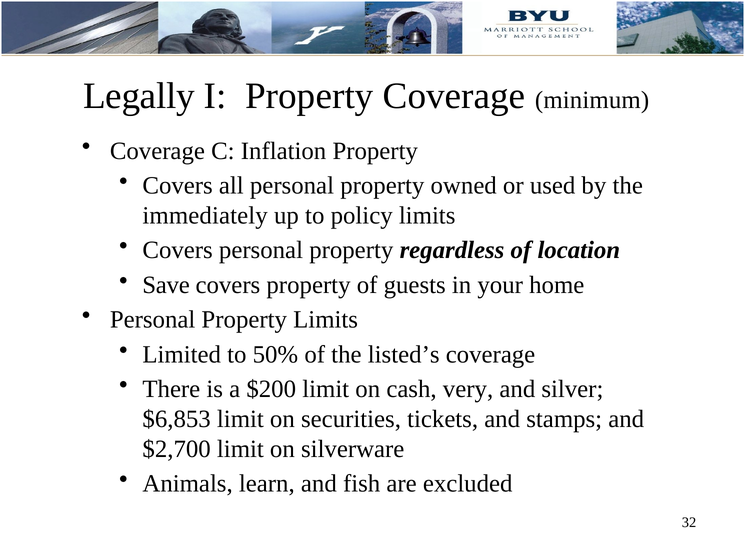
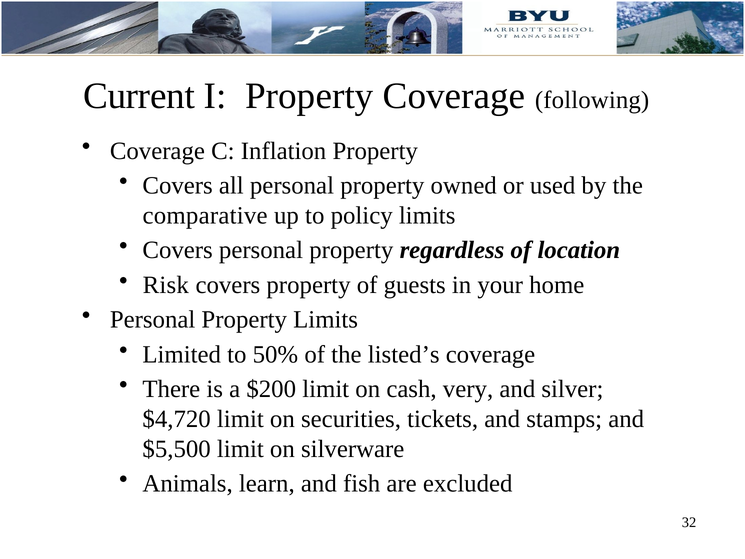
Legally: Legally -> Current
minimum: minimum -> following
immediately: immediately -> comparative
Save: Save -> Risk
$6,853: $6,853 -> $4,720
$2,700: $2,700 -> $5,500
